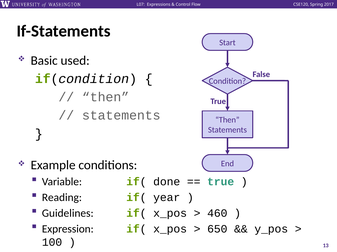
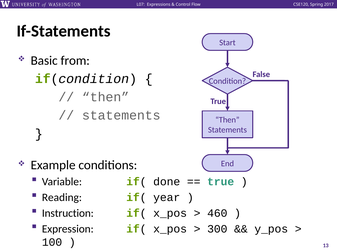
used: used -> from
Guidelines: Guidelines -> Instruction
650: 650 -> 300
